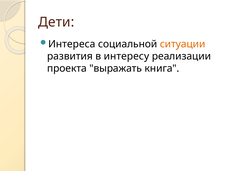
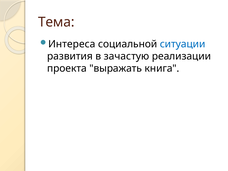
Дети: Дети -> Тема
ситуации colour: orange -> blue
интересу: интересу -> зачастую
